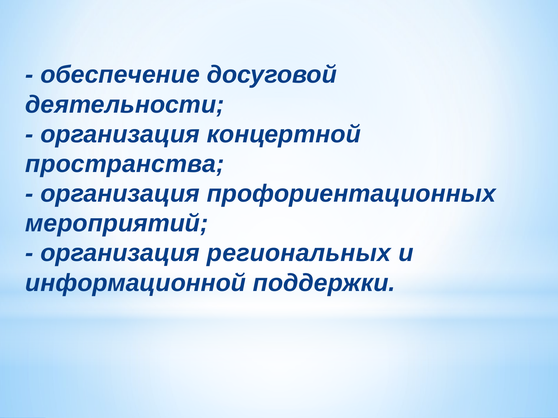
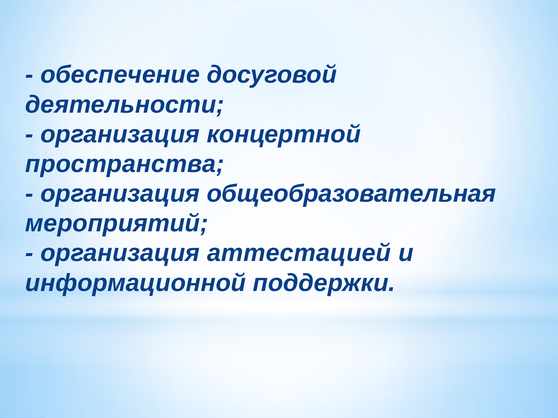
профориентационных: профориентационных -> общеобразовательная
региональных: региональных -> аттестацией
